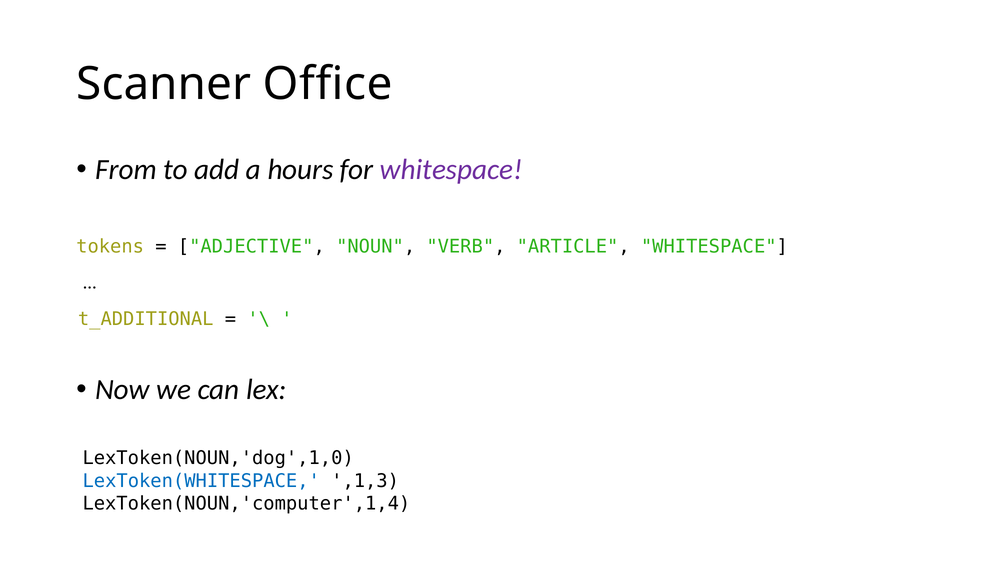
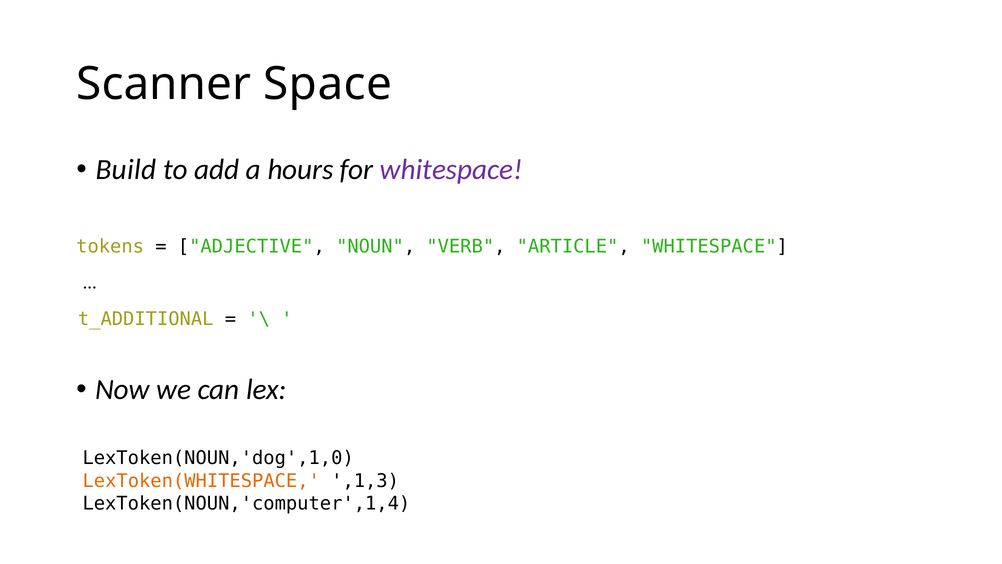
Office: Office -> Space
From: From -> Build
LexToken(WHITESPACE colour: blue -> orange
